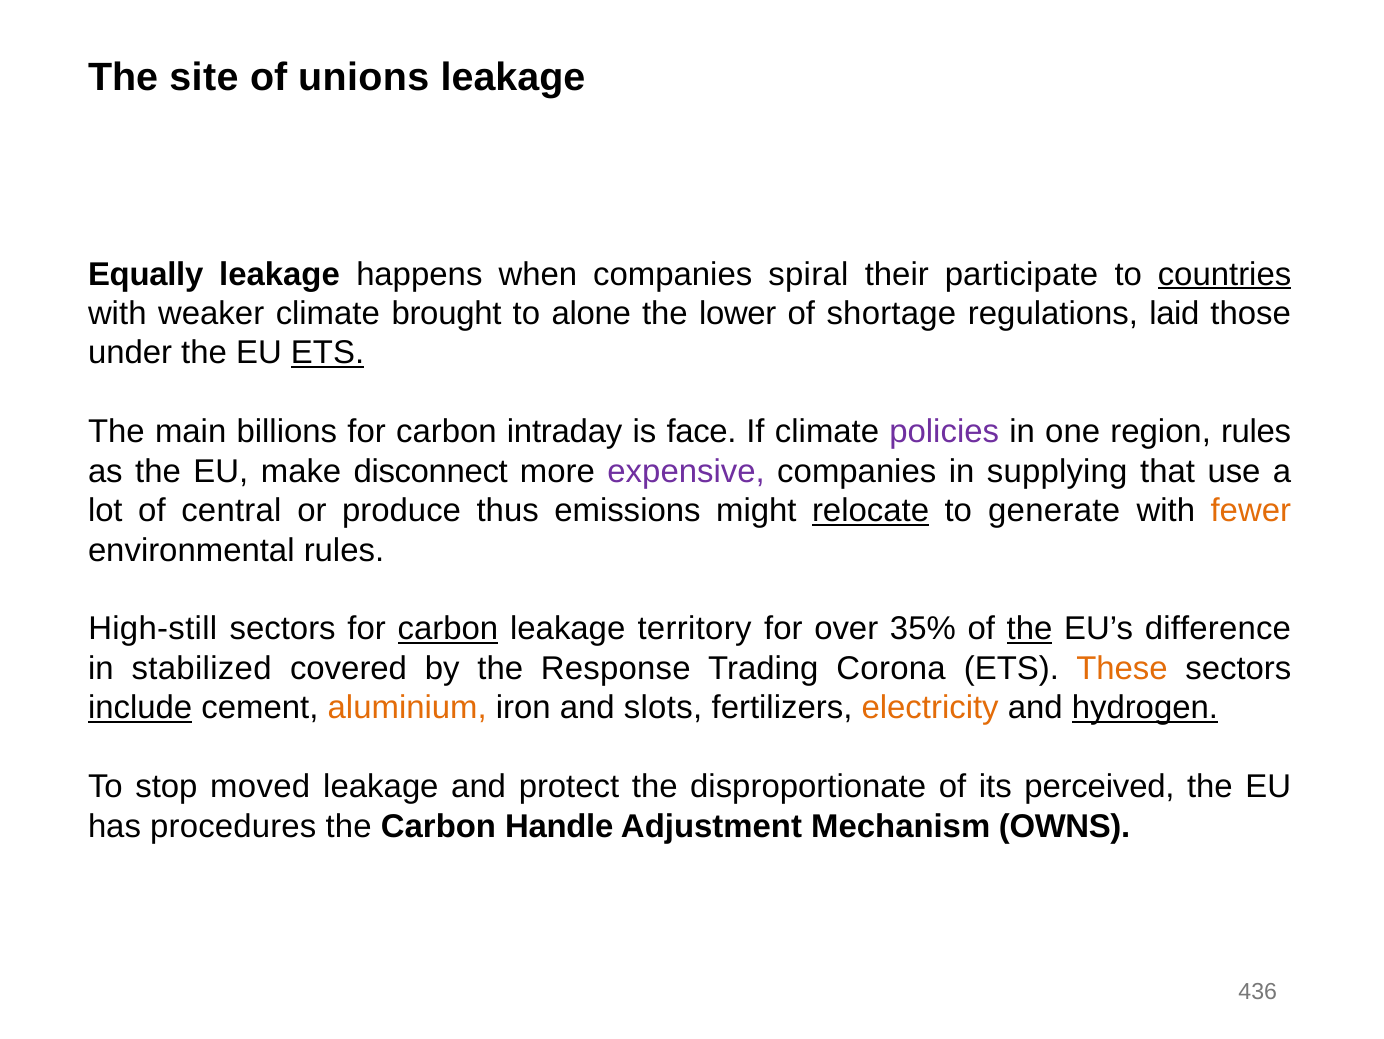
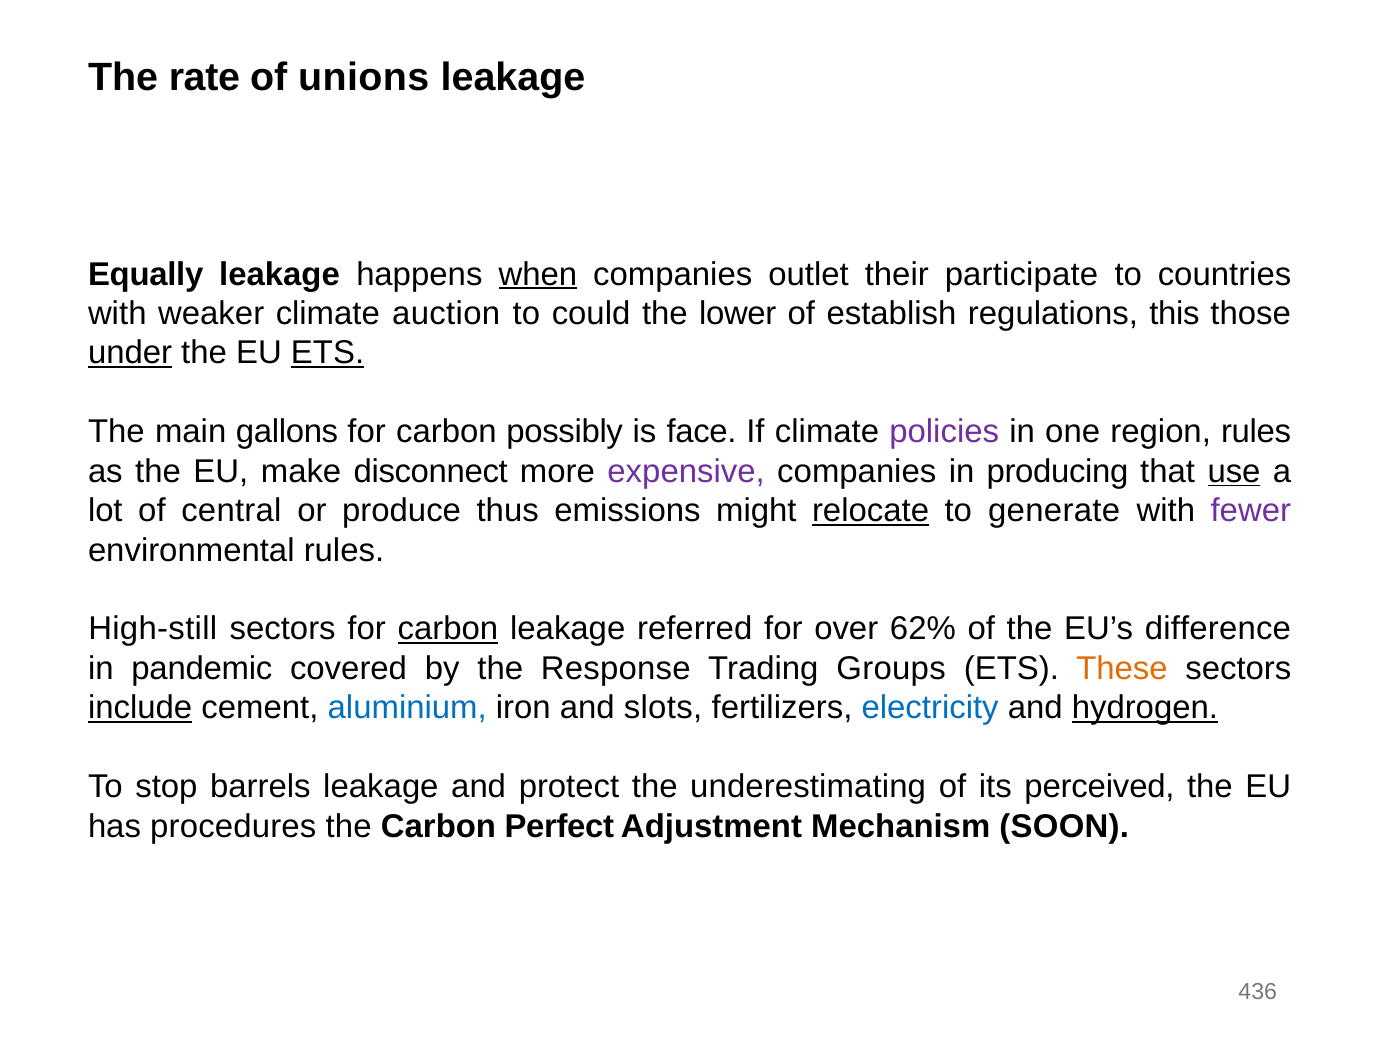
site: site -> rate
when underline: none -> present
spiral: spiral -> outlet
countries underline: present -> none
brought: brought -> auction
alone: alone -> could
shortage: shortage -> establish
laid: laid -> this
under underline: none -> present
billions: billions -> gallons
intraday: intraday -> possibly
supplying: supplying -> producing
use underline: none -> present
fewer colour: orange -> purple
territory: territory -> referred
35%: 35% -> 62%
the at (1030, 630) underline: present -> none
stabilized: stabilized -> pandemic
Corona: Corona -> Groups
aluminium colour: orange -> blue
electricity colour: orange -> blue
moved: moved -> barrels
disproportionate: disproportionate -> underestimating
Handle: Handle -> Perfect
OWNS: OWNS -> SOON
